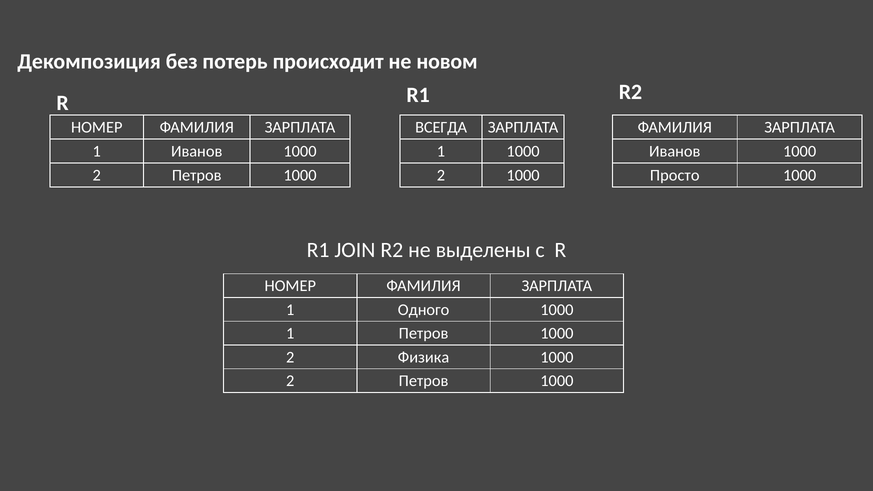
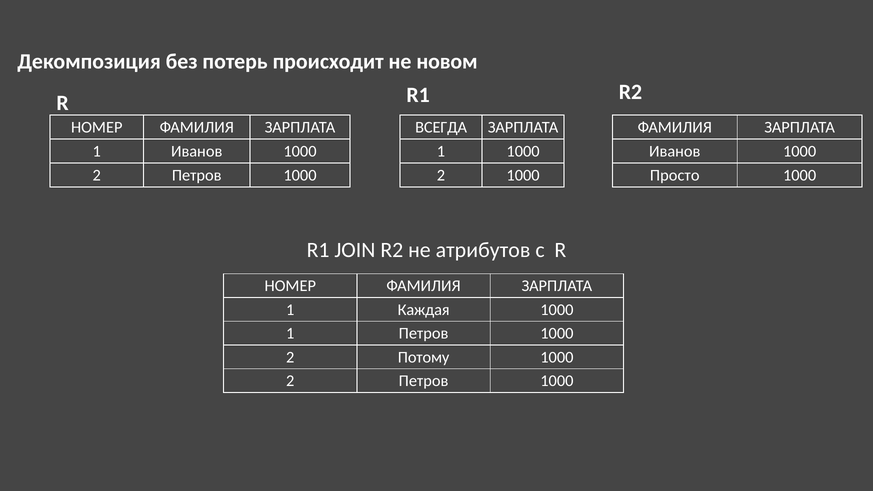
выделены: выделены -> атрибутов
Одного: Одного -> Каждая
Физика: Физика -> Потому
